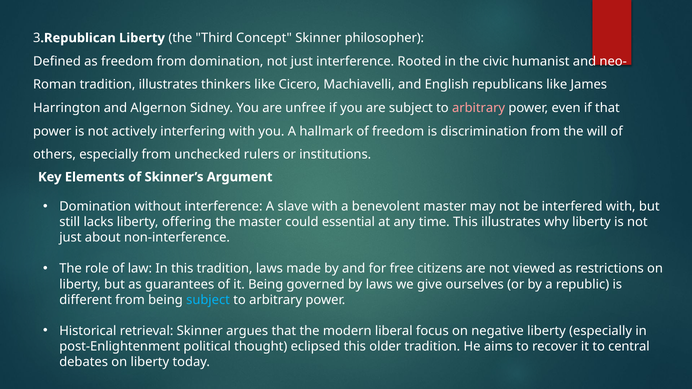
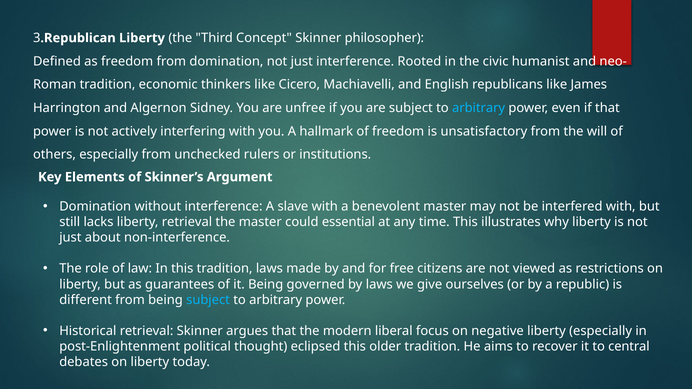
tradition illustrates: illustrates -> economic
arbitrary at (479, 108) colour: pink -> light blue
discrimination: discrimination -> unsatisfactory
liberty offering: offering -> retrieval
